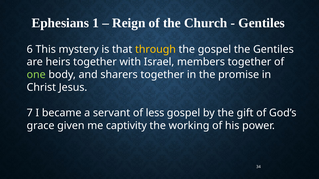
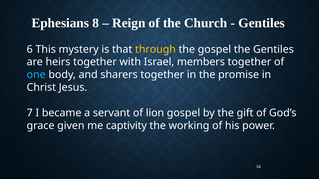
1: 1 -> 8
one colour: light green -> light blue
less: less -> lion
